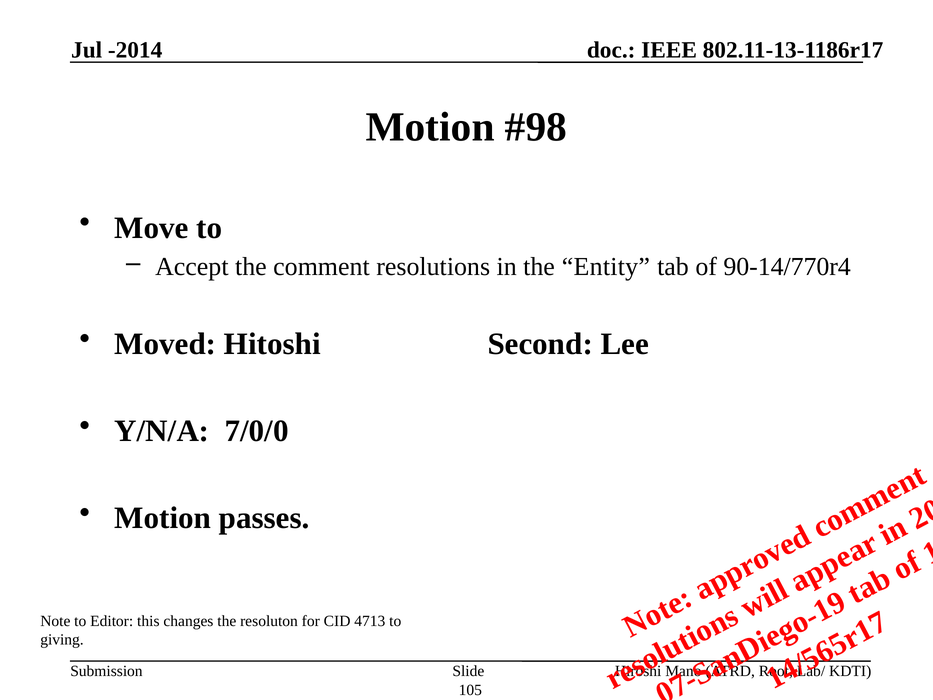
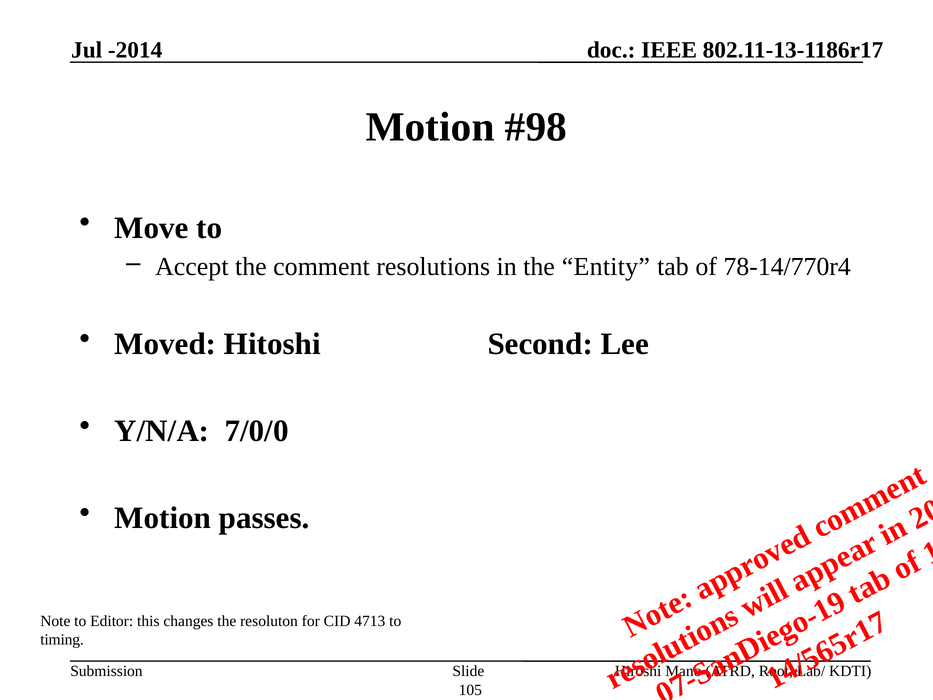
90-14/770r4: 90-14/770r4 -> 78-14/770r4
giving: giving -> timing
